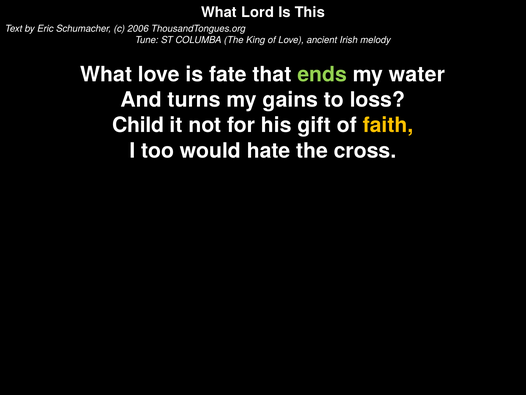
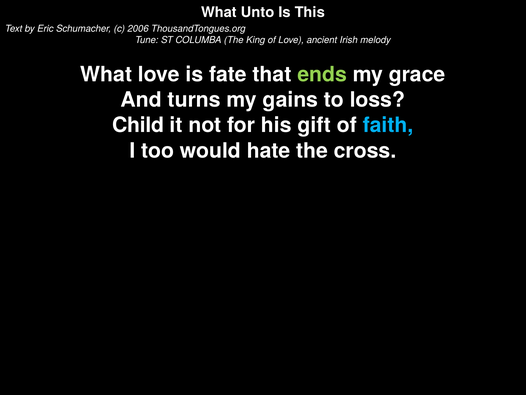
Lord: Lord -> Unto
water: water -> grace
faith colour: yellow -> light blue
